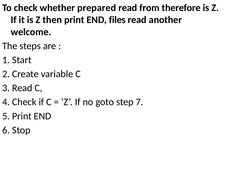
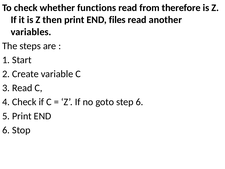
prepared: prepared -> functions
welcome: welcome -> variables
step 7: 7 -> 6
